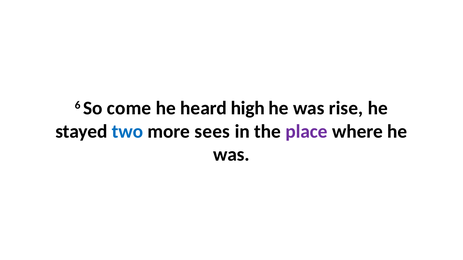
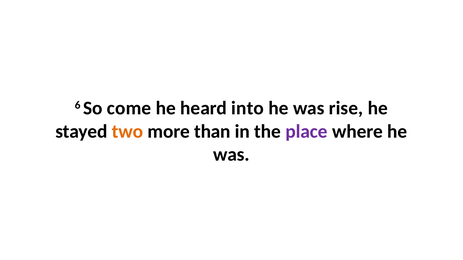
high: high -> into
two colour: blue -> orange
sees: sees -> than
